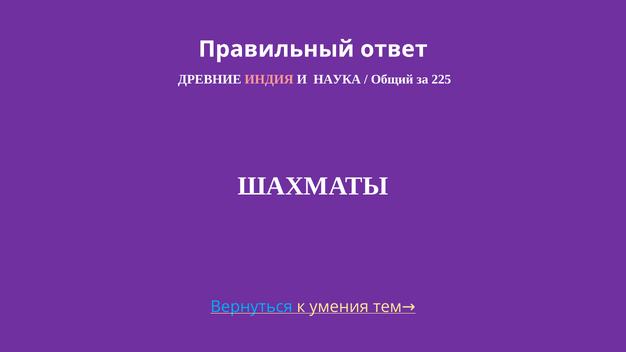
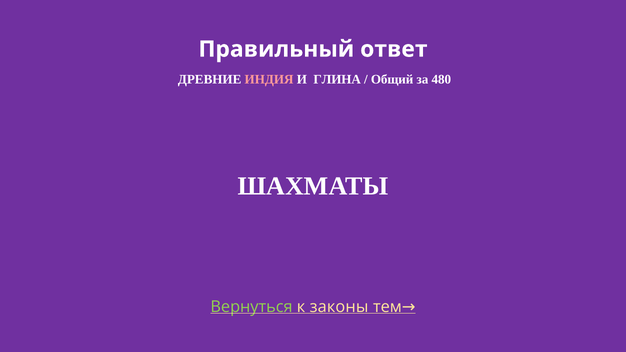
НАУКА: НАУКА -> ГЛИНА
225: 225 -> 480
Вернуться colour: light blue -> light green
умения: умения -> законы
